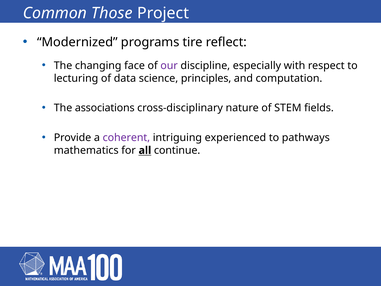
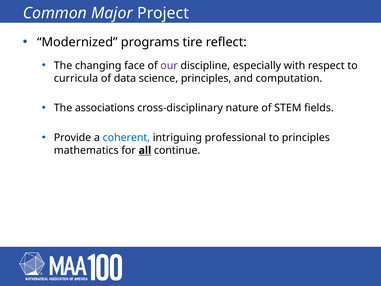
Those: Those -> Major
lecturing: lecturing -> curricula
coherent colour: purple -> blue
experienced: experienced -> professional
to pathways: pathways -> principles
